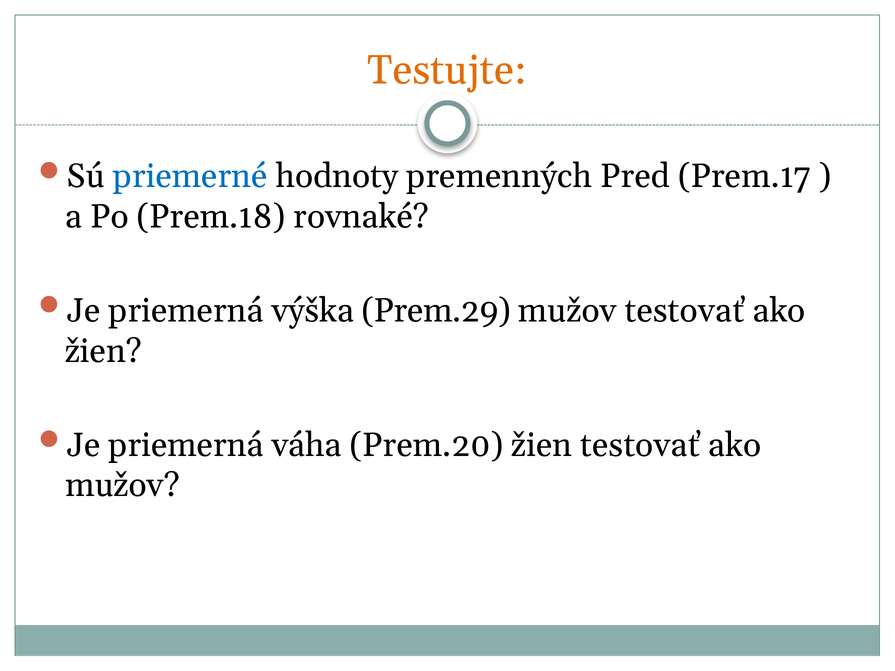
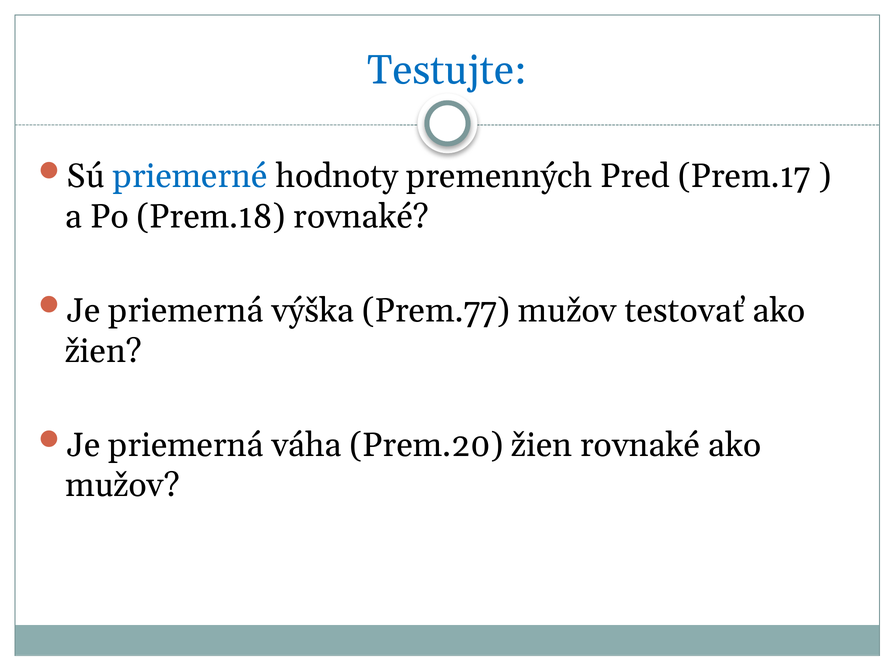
Testujte colour: orange -> blue
Prem.29: Prem.29 -> Prem.77
žien testovať: testovať -> rovnaké
